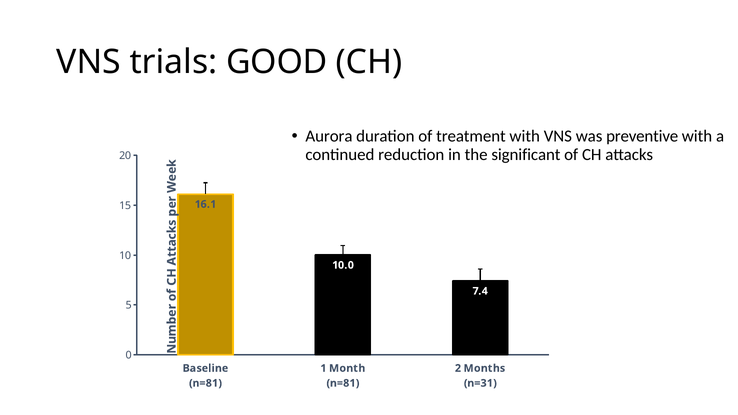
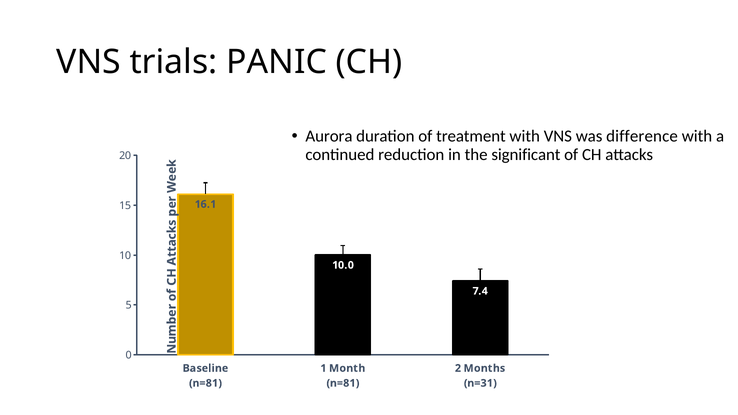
GOOD: GOOD -> PANIC
preventive: preventive -> difference
